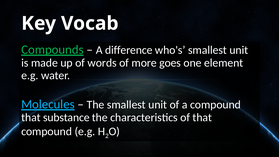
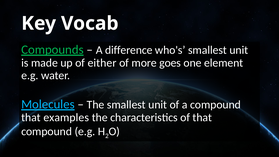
words: words -> either
substance: substance -> examples
